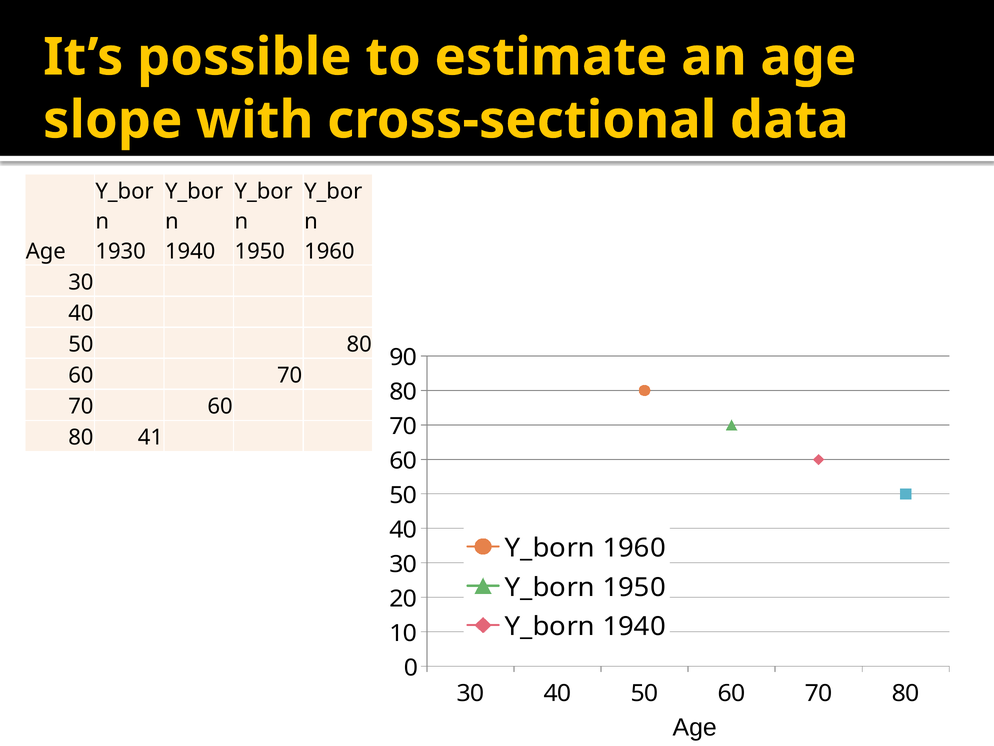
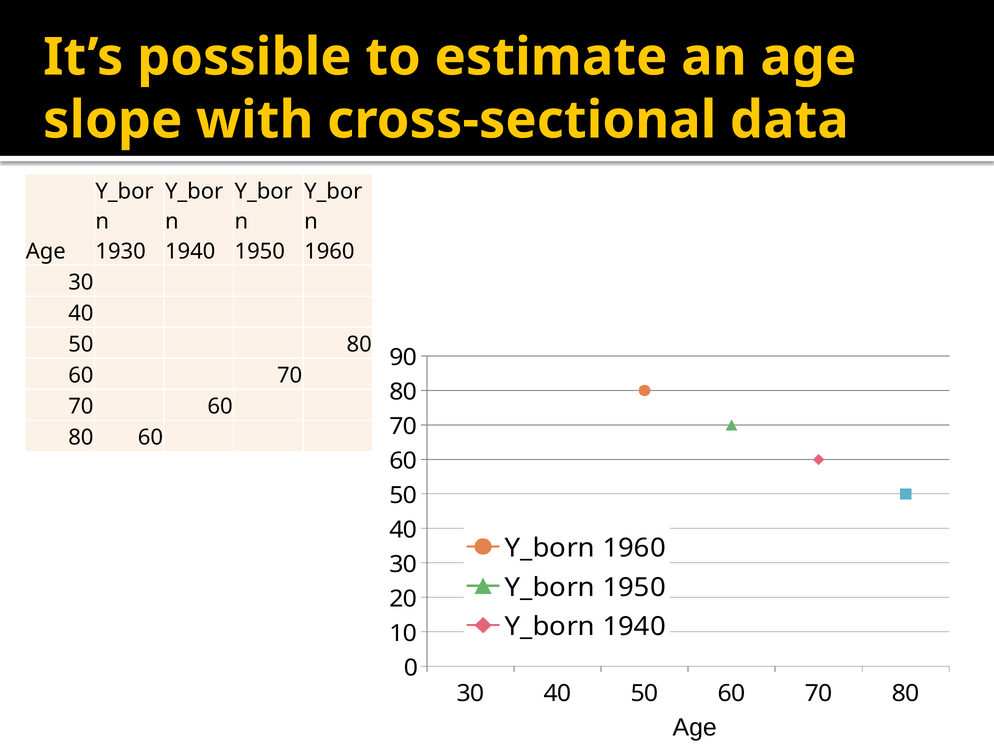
41 at (150, 437): 41 -> 60
